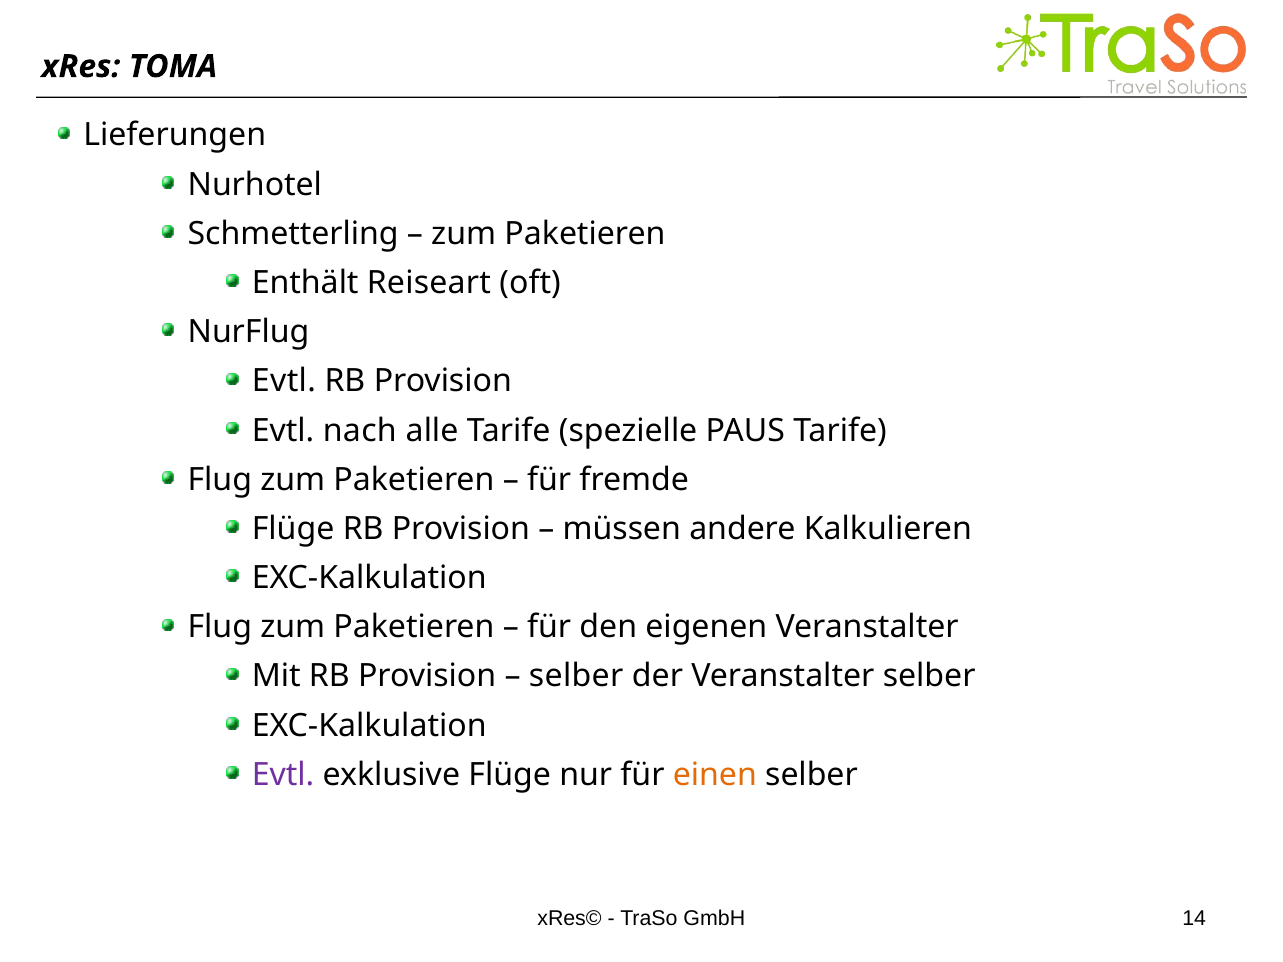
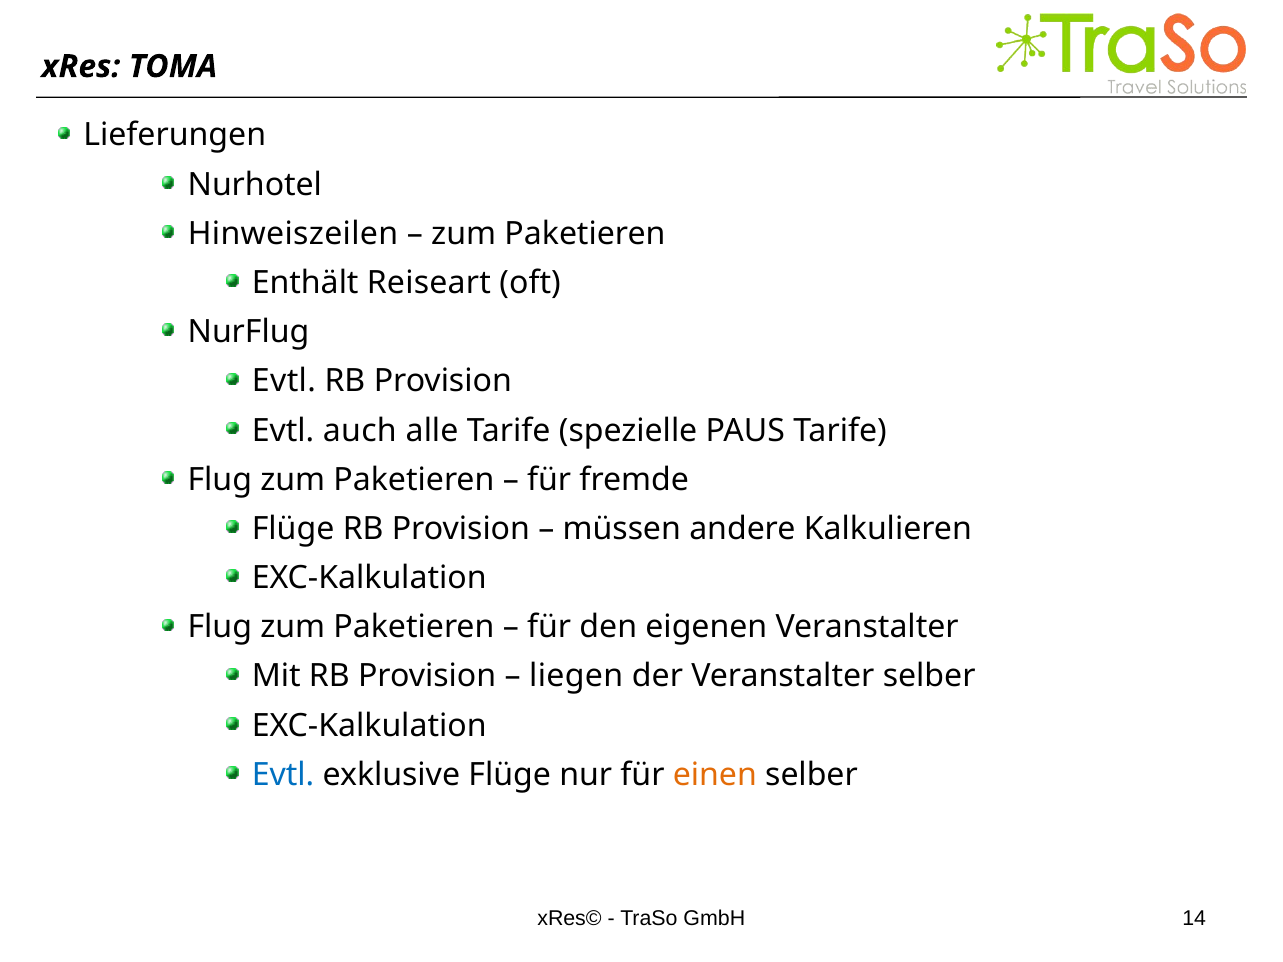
Schmetterling: Schmetterling -> Hinweiszeilen
nach: nach -> auch
selber at (576, 677): selber -> liegen
Evtl at (283, 775) colour: purple -> blue
